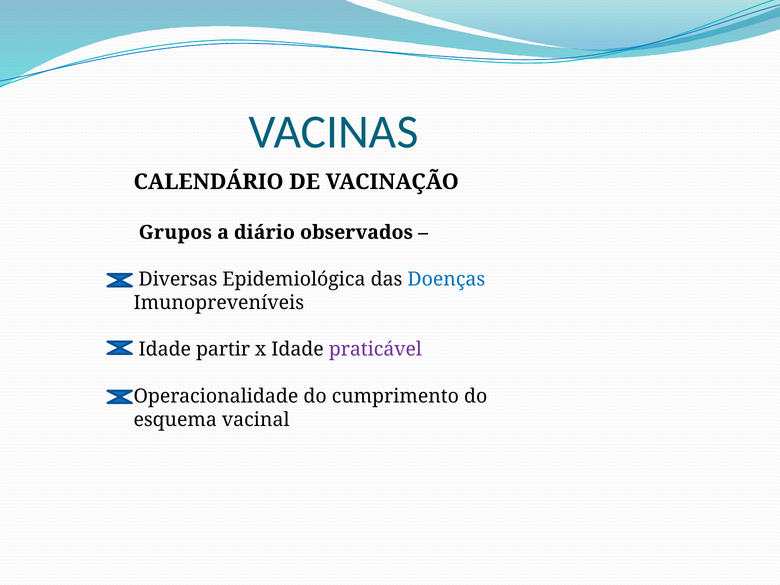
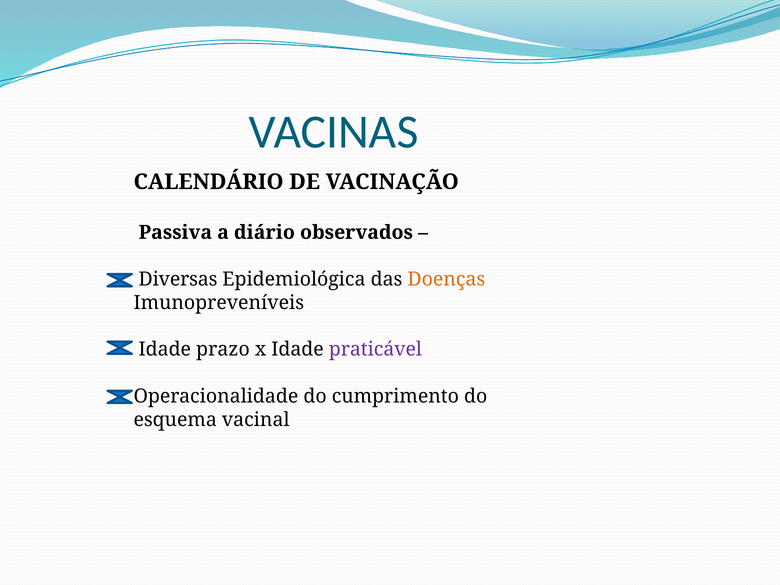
Grupos: Grupos -> Passiva
Doenças colour: blue -> orange
partir: partir -> prazo
